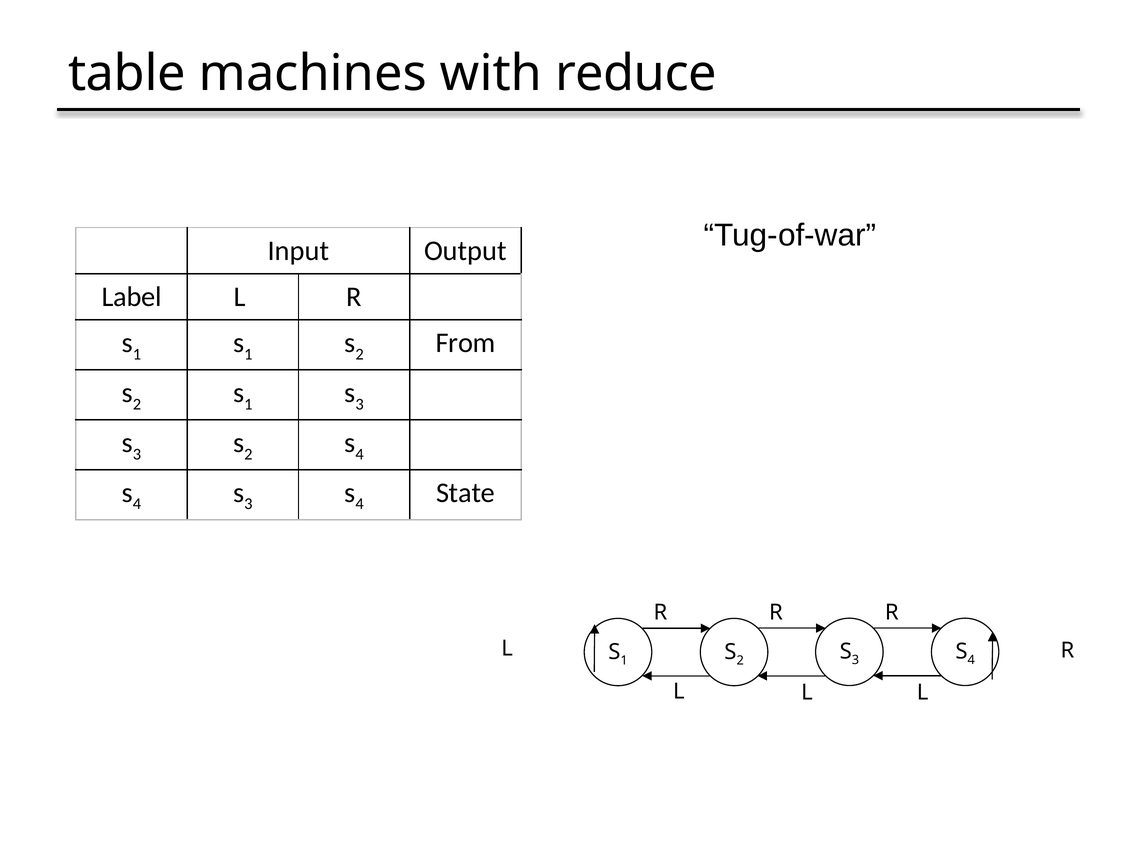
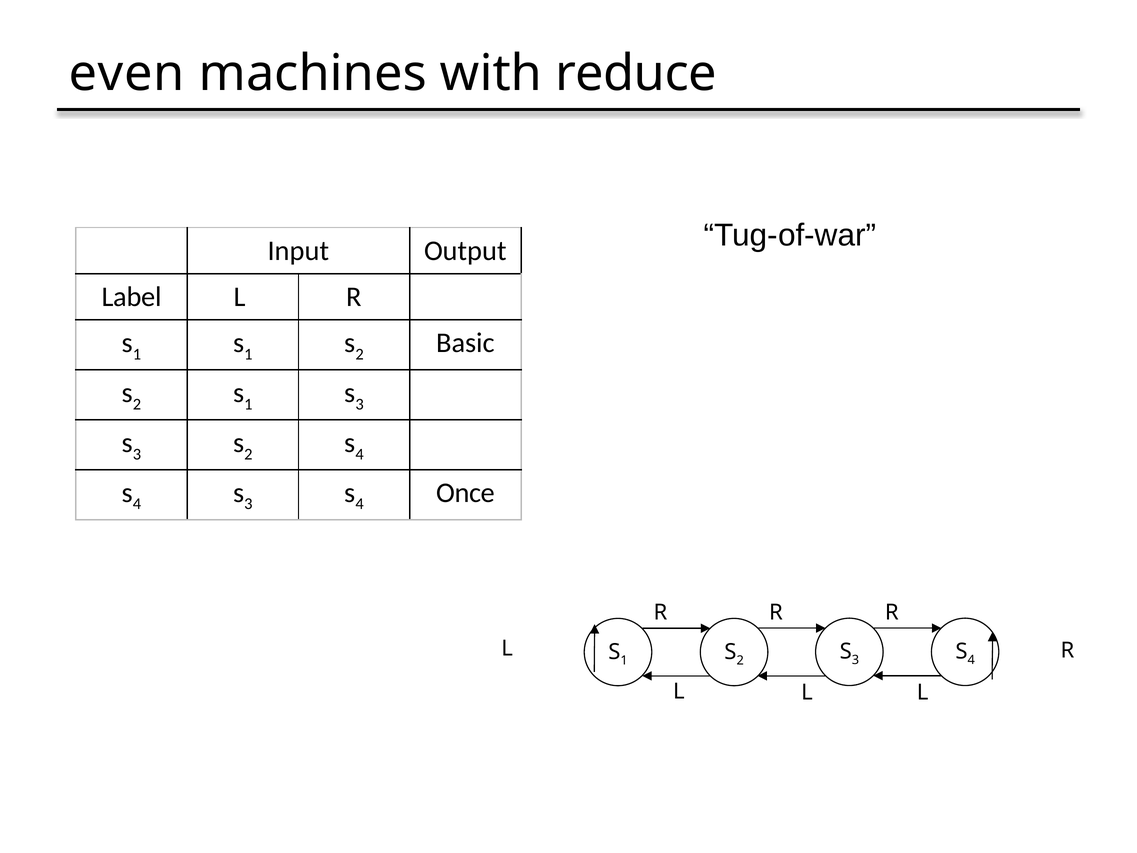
table: table -> even
From: From -> Basic
State: State -> Once
